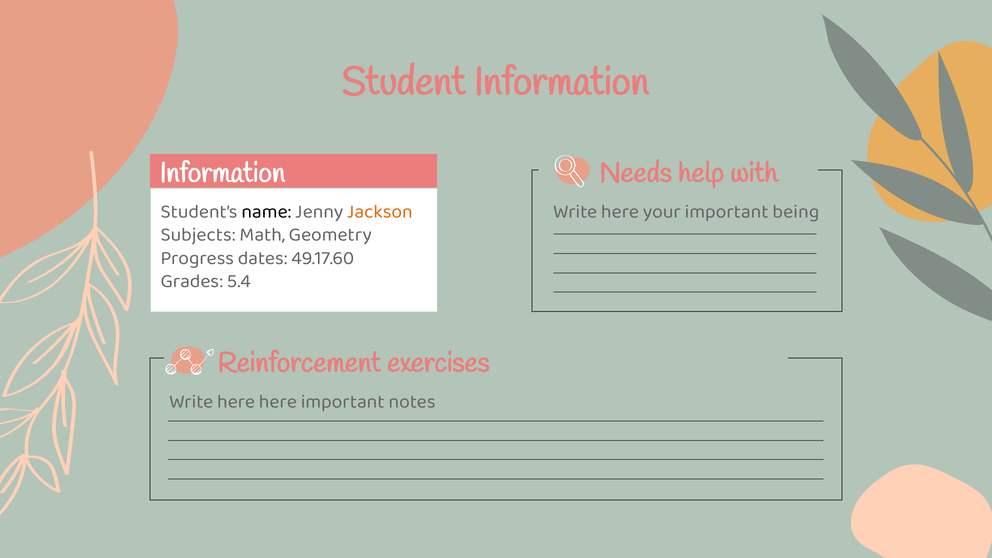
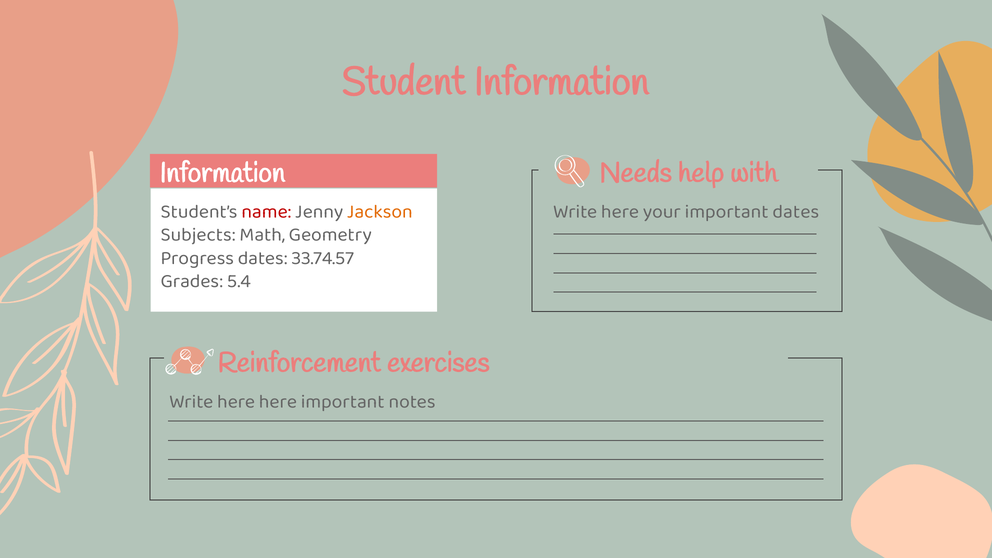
name colour: black -> red
important being: being -> dates
49.17.60: 49.17.60 -> 33.74.57
